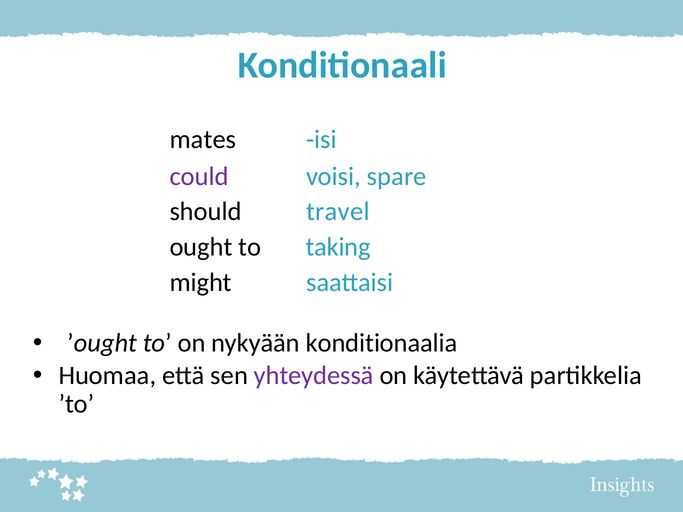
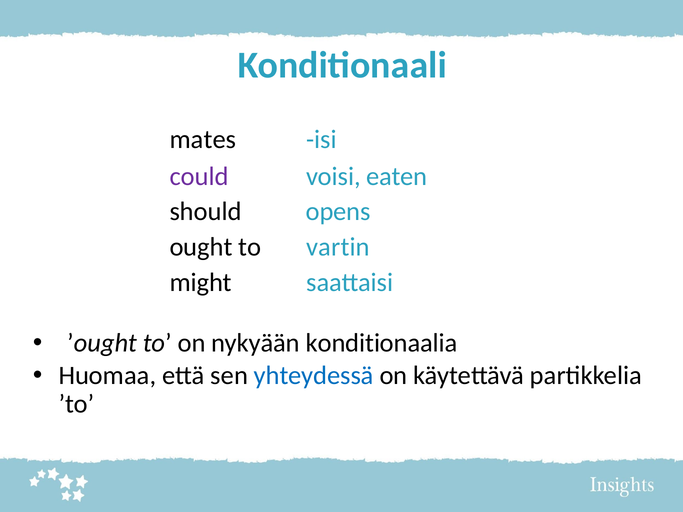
spare: spare -> eaten
travel: travel -> opens
taking: taking -> vartin
yhteydessä colour: purple -> blue
